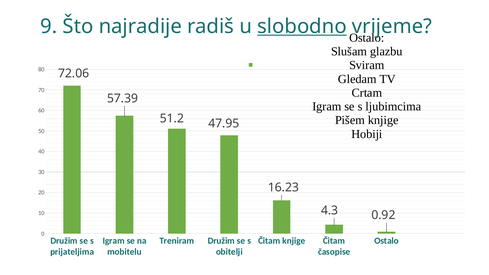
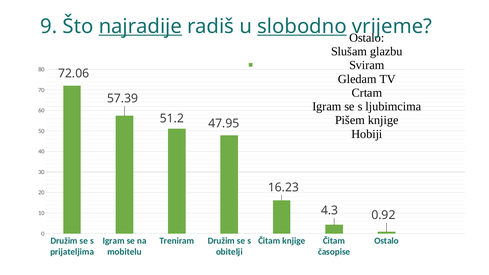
najradije underline: none -> present
